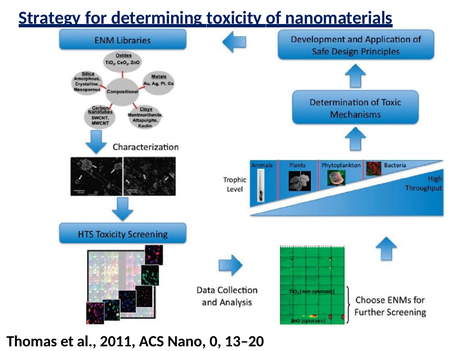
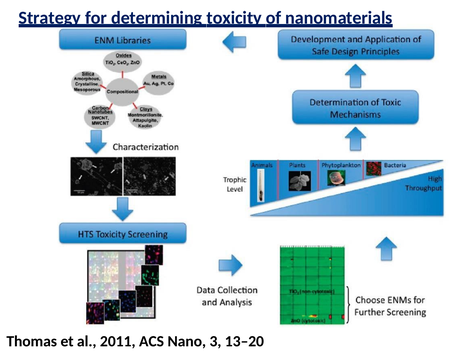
0: 0 -> 3
